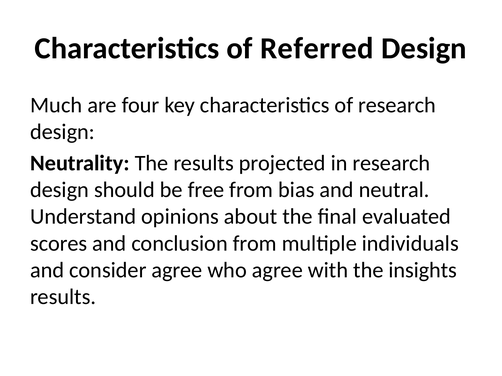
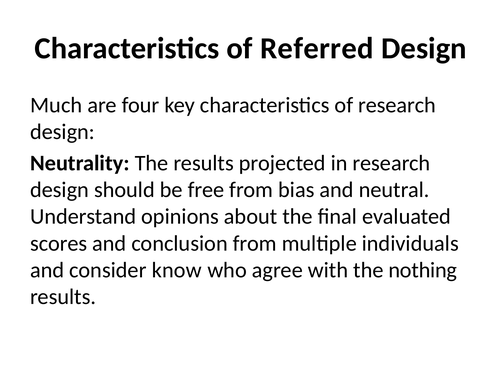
consider agree: agree -> know
insights: insights -> nothing
